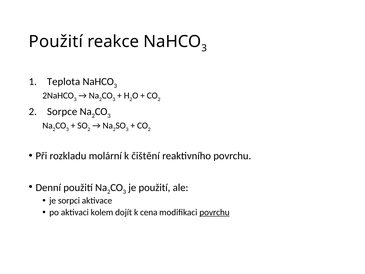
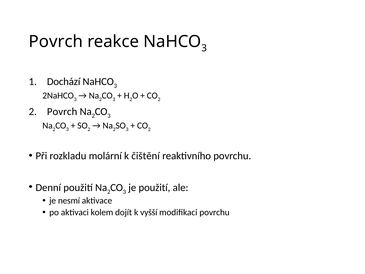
Použití at (56, 42): Použití -> Povrch
Teplota: Teplota -> Dochází
Sorpce at (62, 112): Sorpce -> Povrch
sorpci: sorpci -> nesmí
cena: cena -> vyšší
povrchu at (214, 212) underline: present -> none
